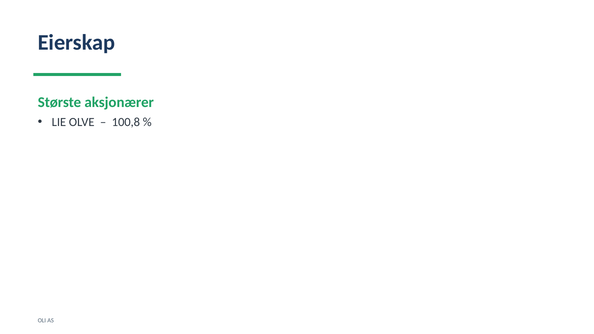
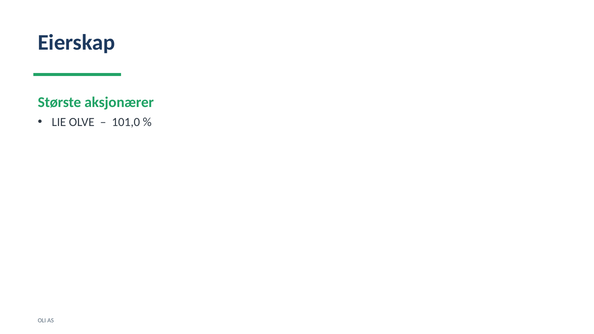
100,8: 100,8 -> 101,0
